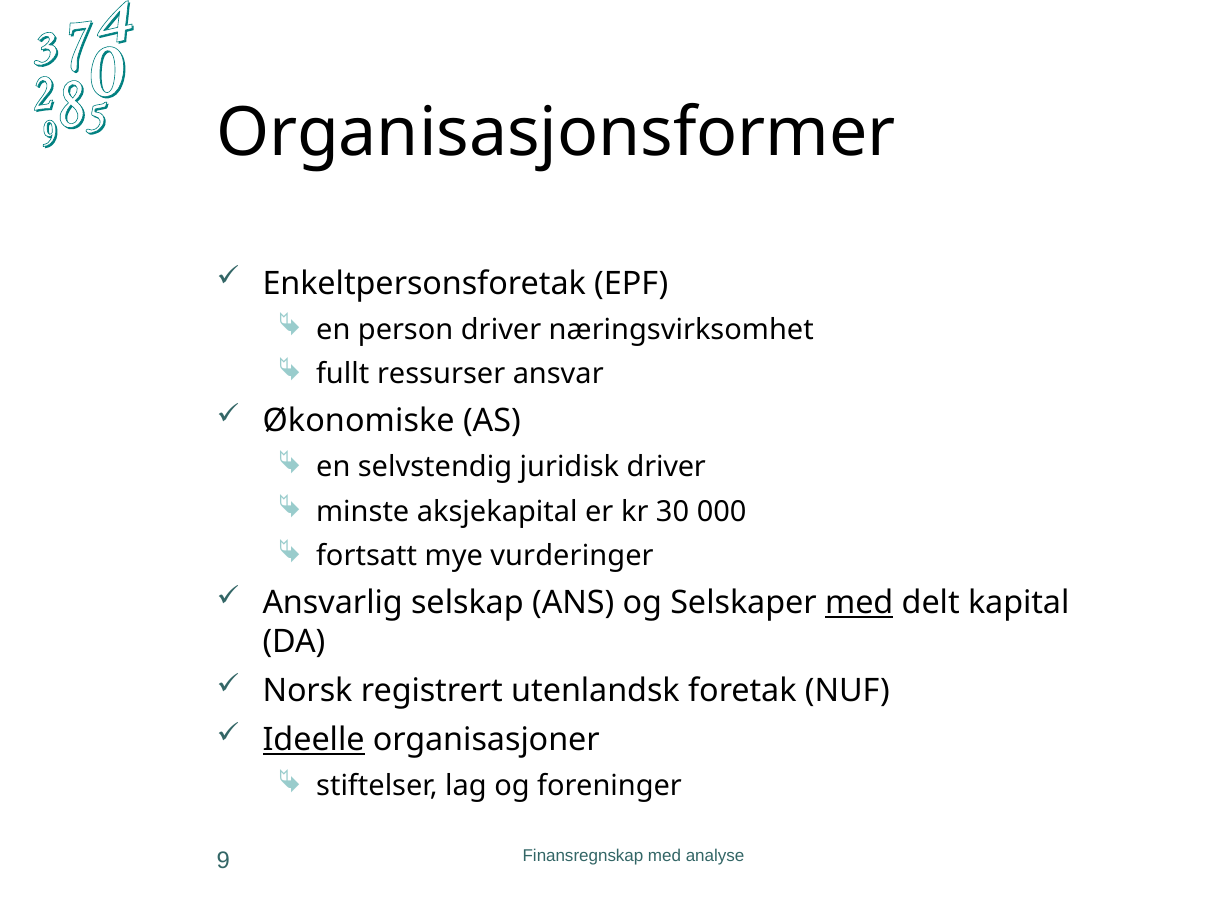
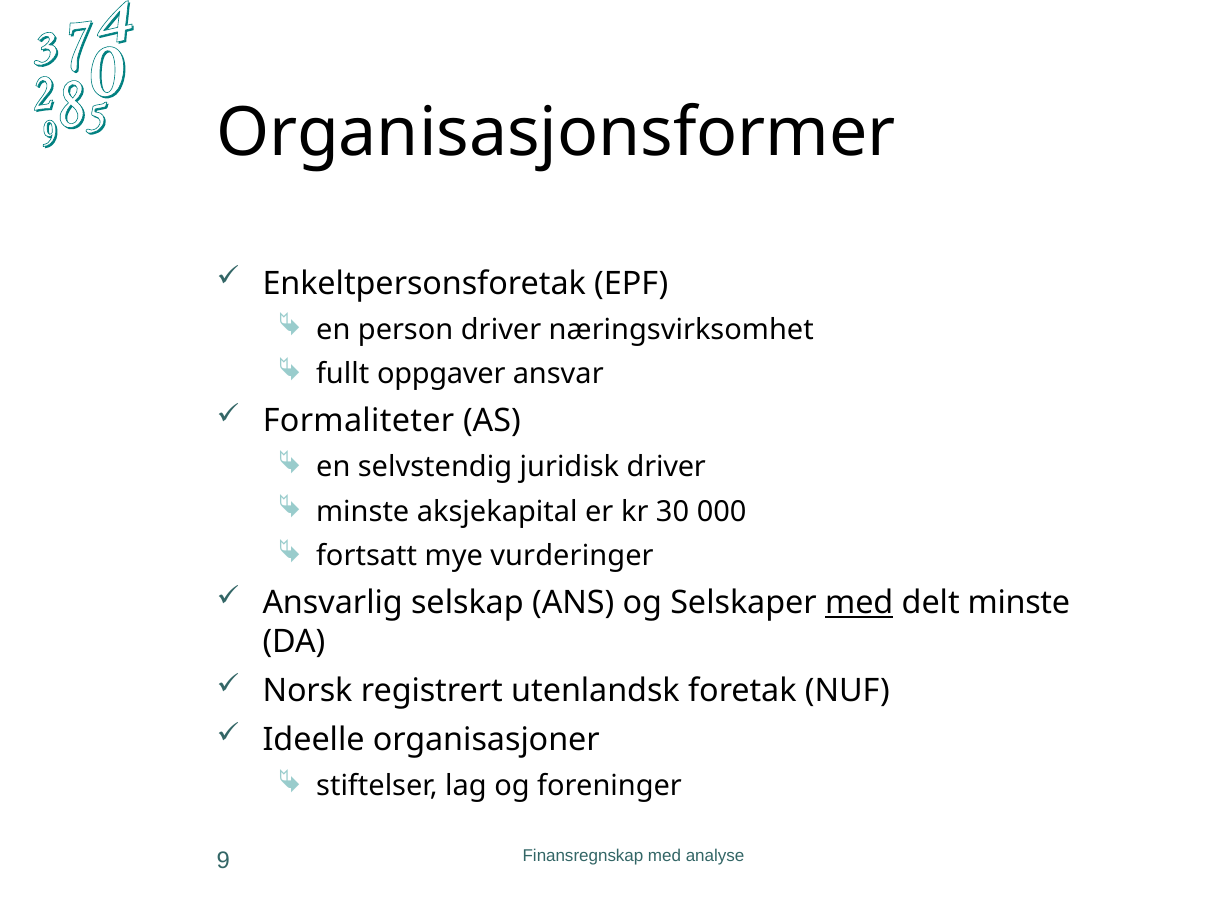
ressurser: ressurser -> oppgaver
Økonomiske: Økonomiske -> Formaliteter
delt kapital: kapital -> minste
Ideelle underline: present -> none
